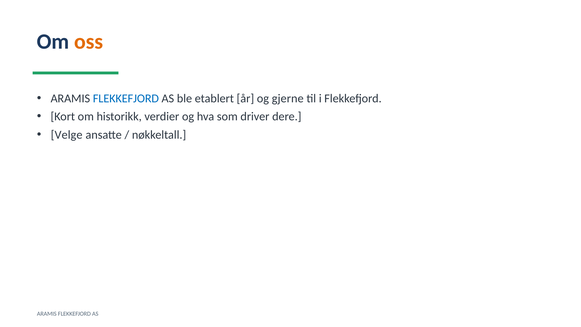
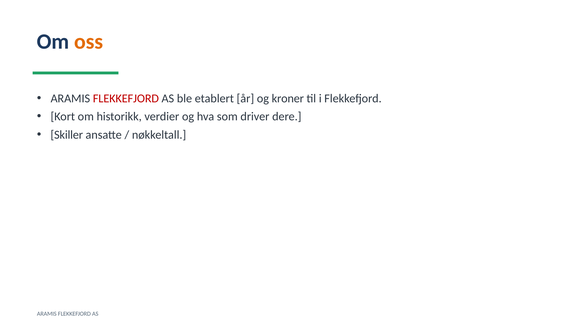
FLEKKEFJORD at (126, 98) colour: blue -> red
gjerne: gjerne -> kroner
Velge: Velge -> Skiller
